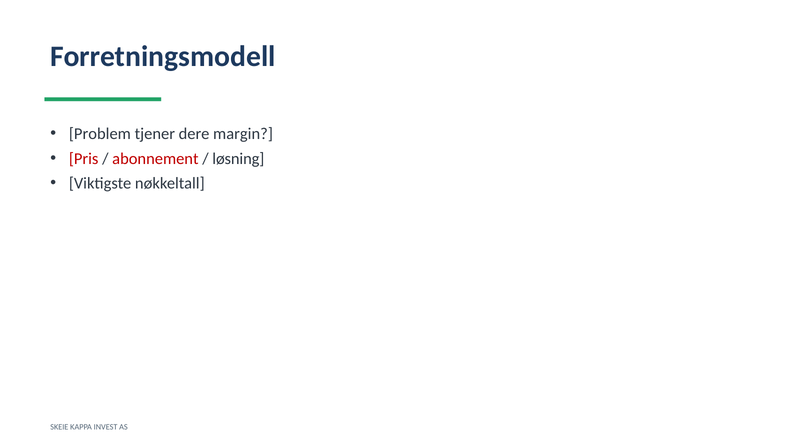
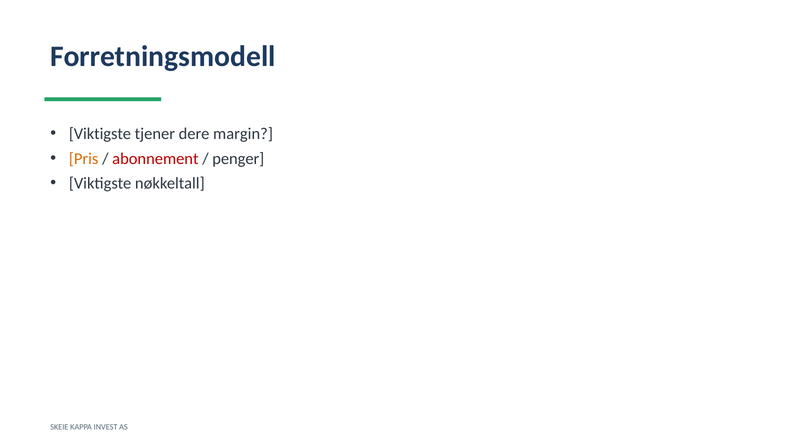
Problem at (100, 134): Problem -> Viktigste
Pris colour: red -> orange
løsning: løsning -> penger
